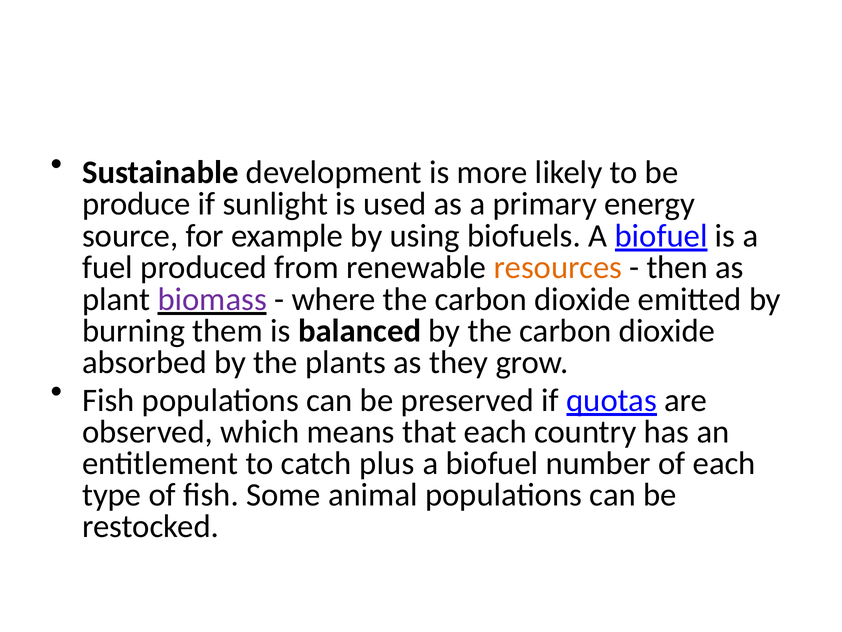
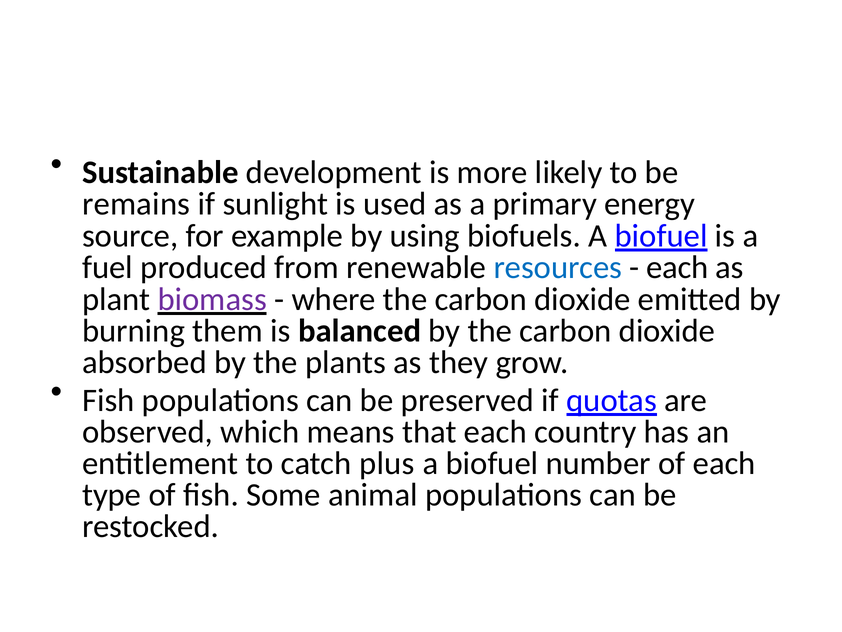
produce: produce -> remains
resources colour: orange -> blue
then at (677, 267): then -> each
